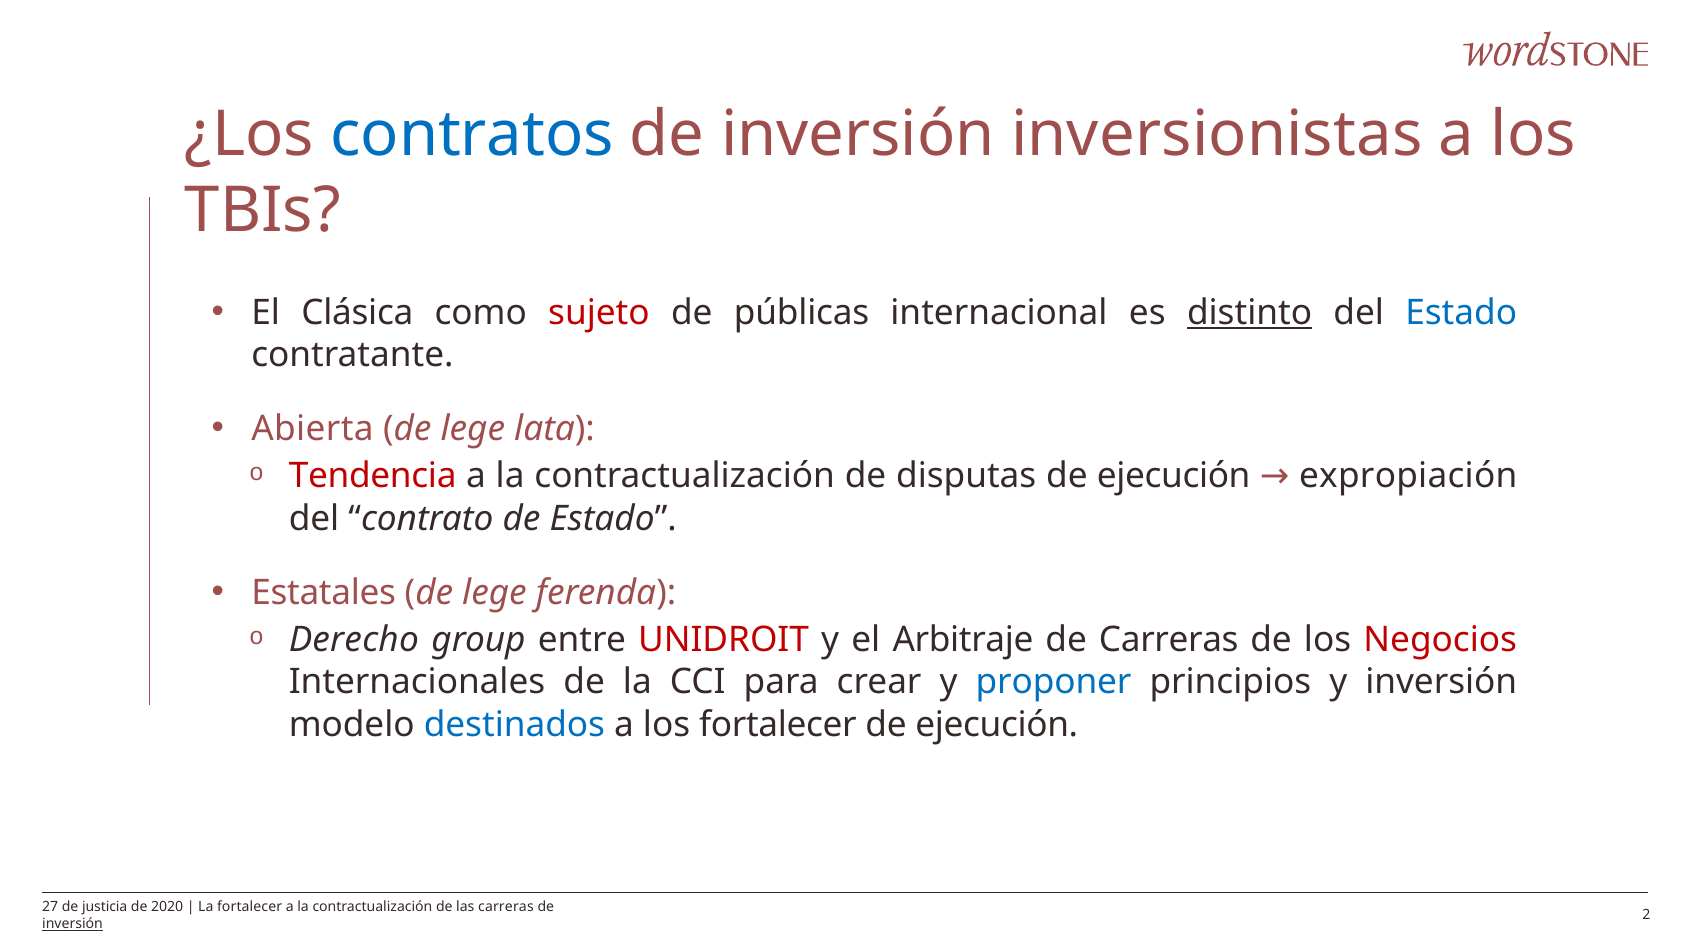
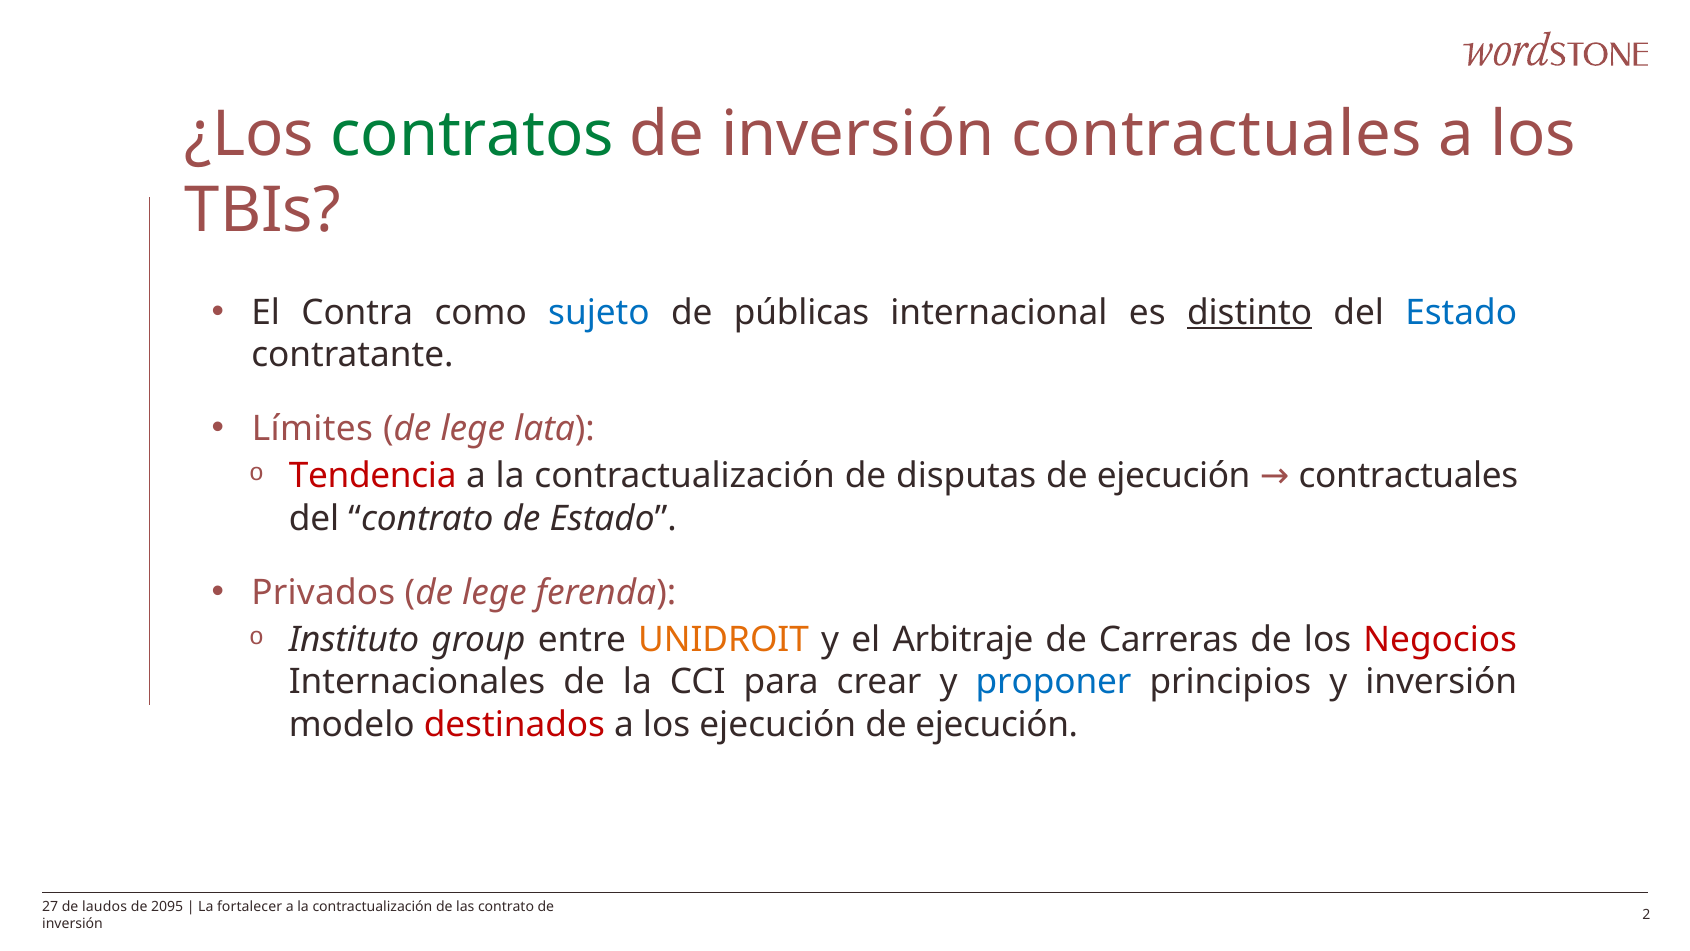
contratos colour: blue -> green
inversión inversionistas: inversionistas -> contractuales
Clásica: Clásica -> Contra
sujeto colour: red -> blue
Abierta: Abierta -> Límites
expropiación at (1408, 476): expropiación -> contractuales
Estatales: Estatales -> Privados
Derecho: Derecho -> Instituto
UNIDROIT colour: red -> orange
destinados colour: blue -> red
los fortalecer: fortalecer -> ejecución
justicia: justicia -> laudos
2020: 2020 -> 2095
las carreras: carreras -> contrato
inversión at (73, 924) underline: present -> none
